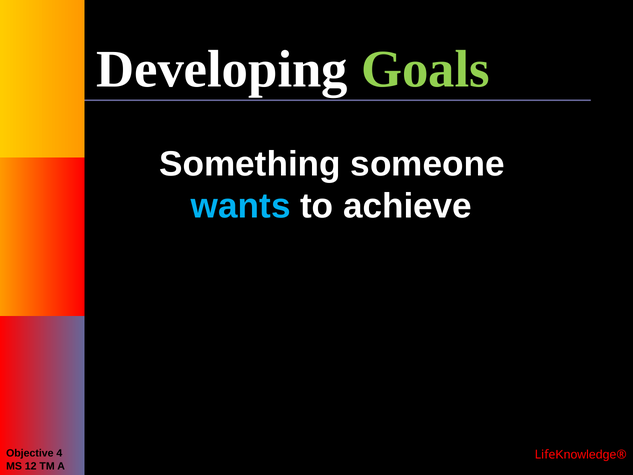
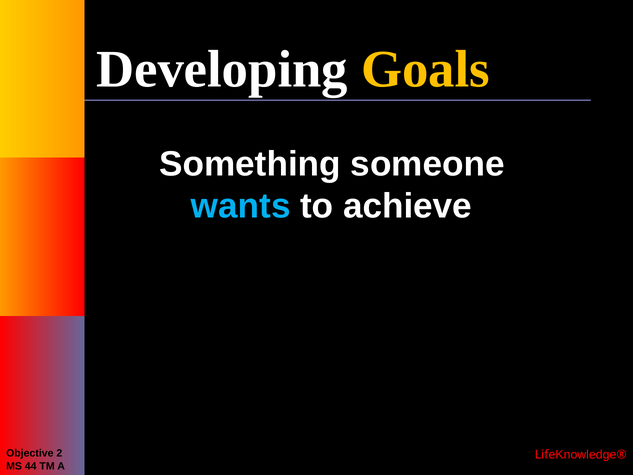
Goals colour: light green -> yellow
4: 4 -> 2
12: 12 -> 44
